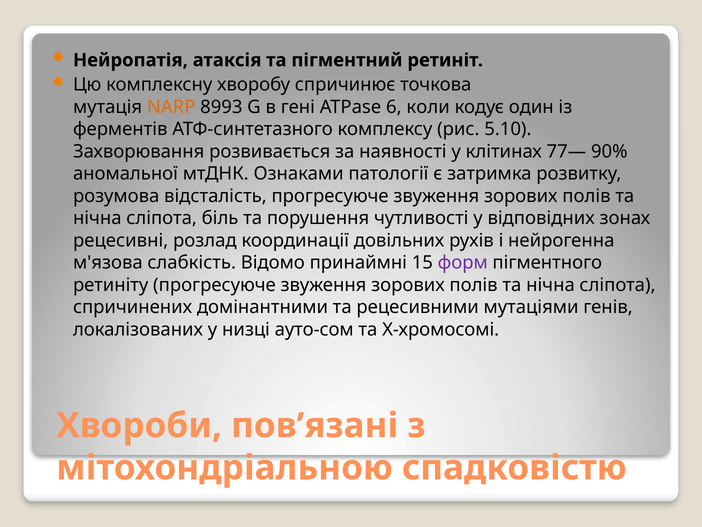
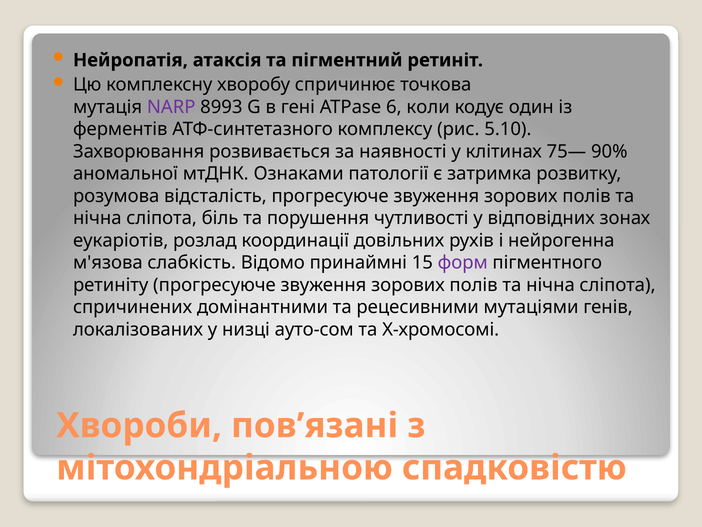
NARP colour: orange -> purple
77—: 77— -> 75—
рецесивні: рецесивні -> еукаріотів
